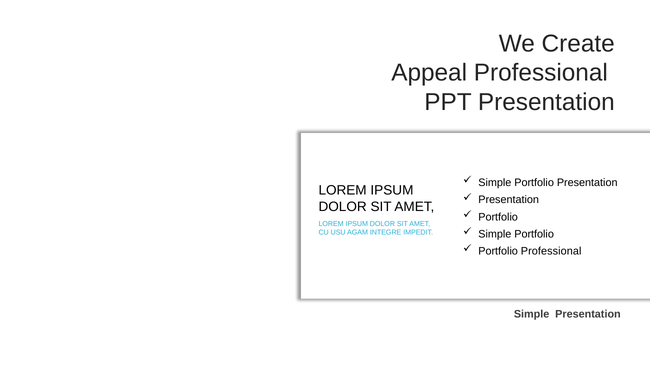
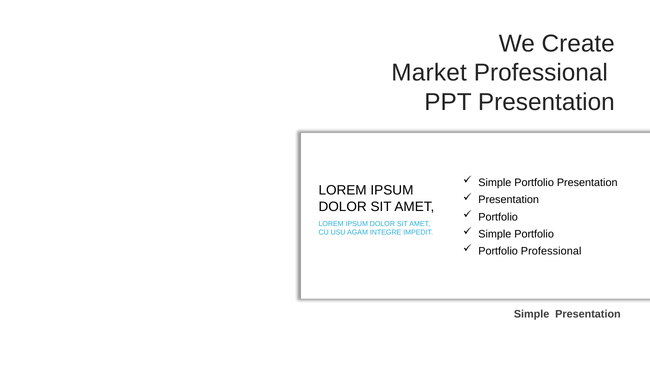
Appeal: Appeal -> Market
